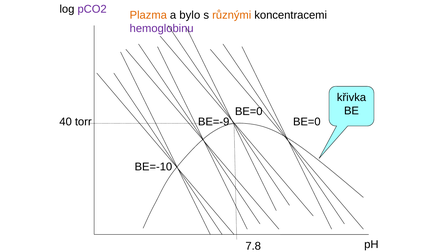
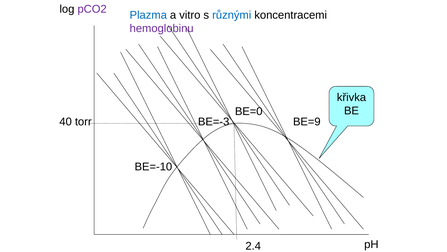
Plazma colour: orange -> blue
bylo: bylo -> vitro
různými colour: orange -> blue
BE=-9: BE=-9 -> BE=-3
BE=0 at (307, 122): BE=0 -> BE=9
7.8: 7.8 -> 2.4
